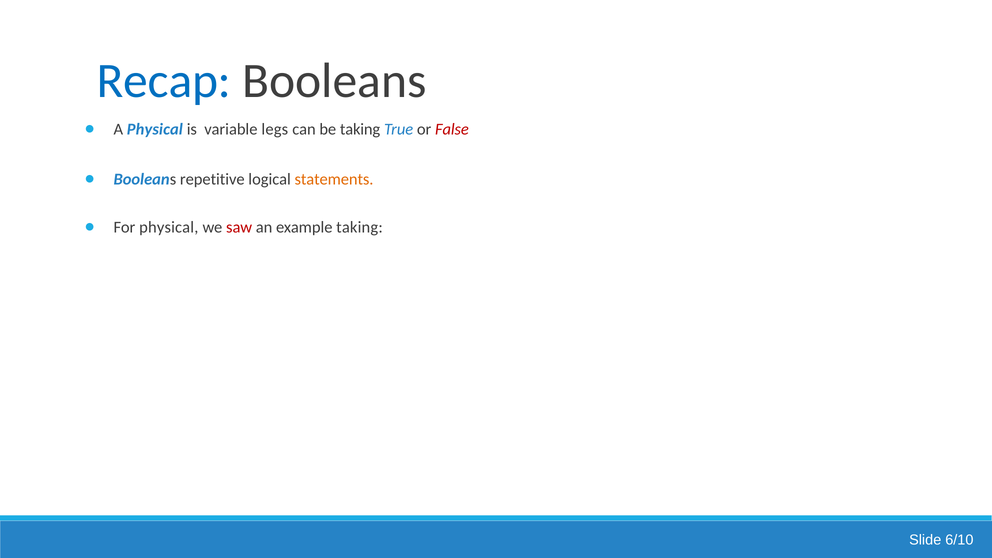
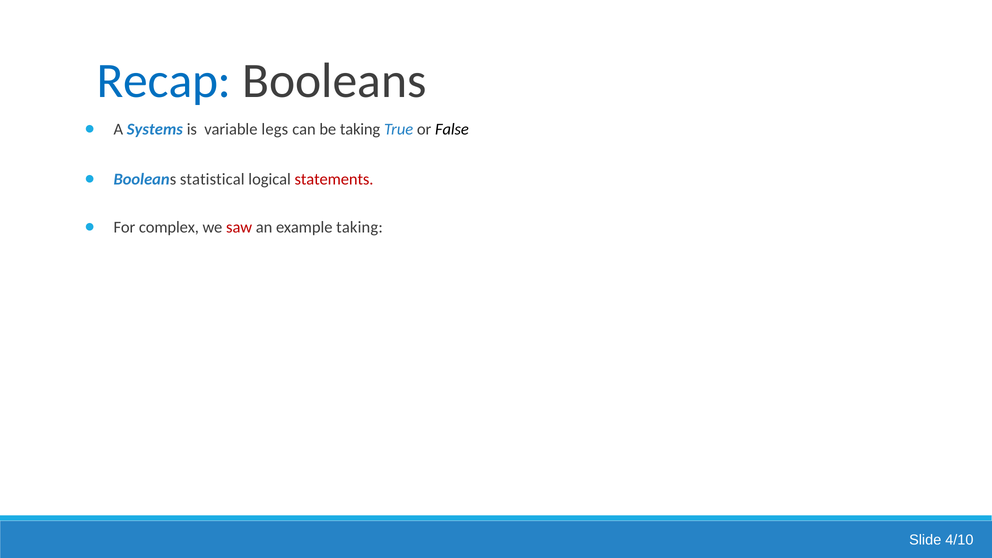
A Physical: Physical -> Systems
False colour: red -> black
repetitive: repetitive -> statistical
statements colour: orange -> red
For physical: physical -> complex
6/10: 6/10 -> 4/10
